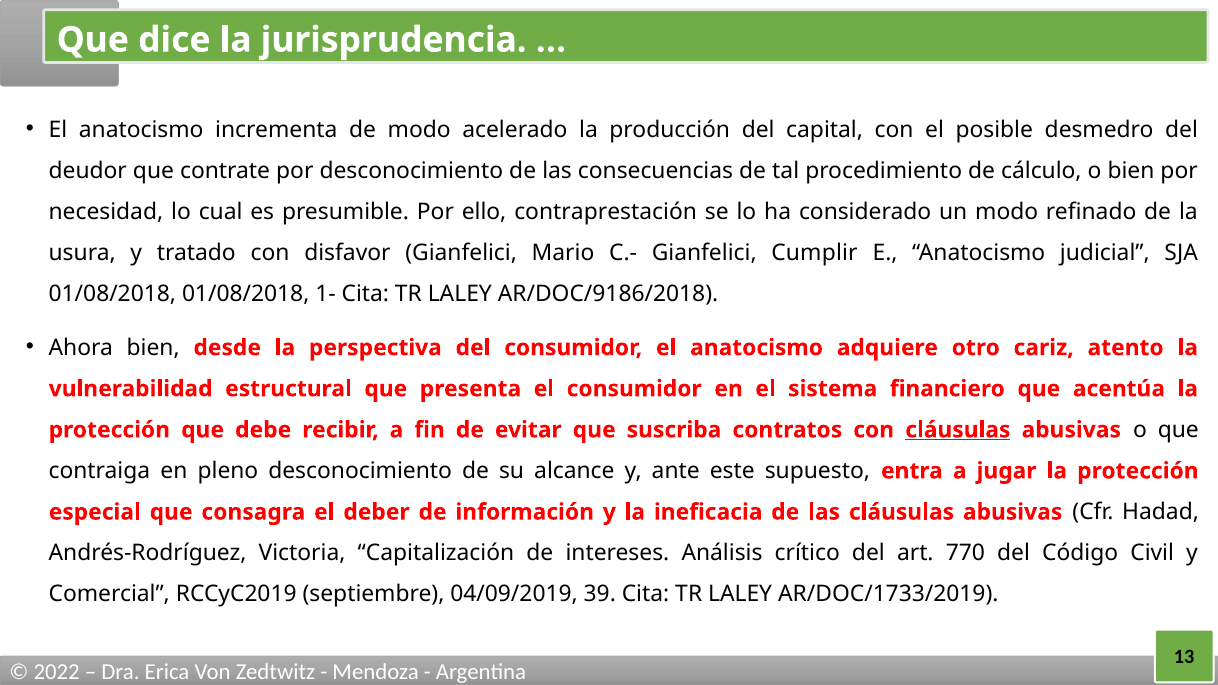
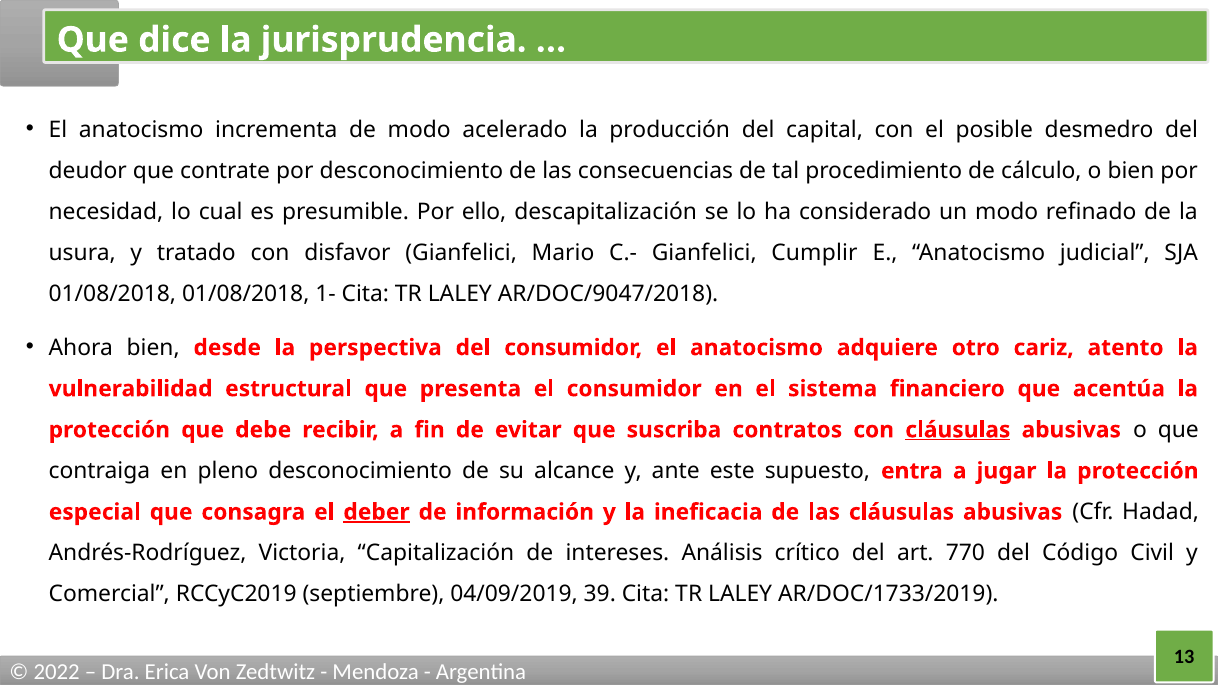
contraprestación: contraprestación -> descapitalización
AR/DOC/9186/2018: AR/DOC/9186/2018 -> AR/DOC/9047/2018
deber underline: none -> present
